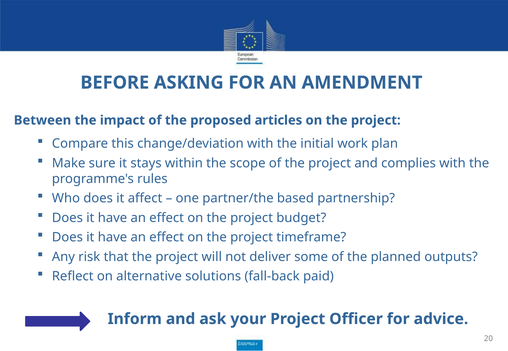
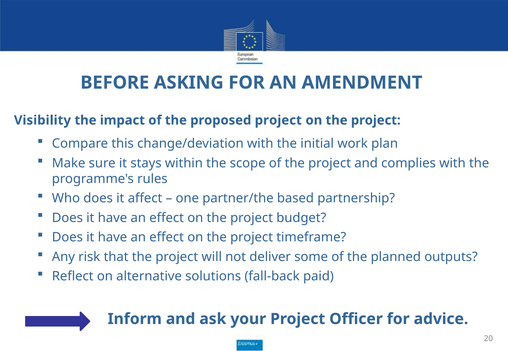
Between: Between -> Visibility
proposed articles: articles -> project
